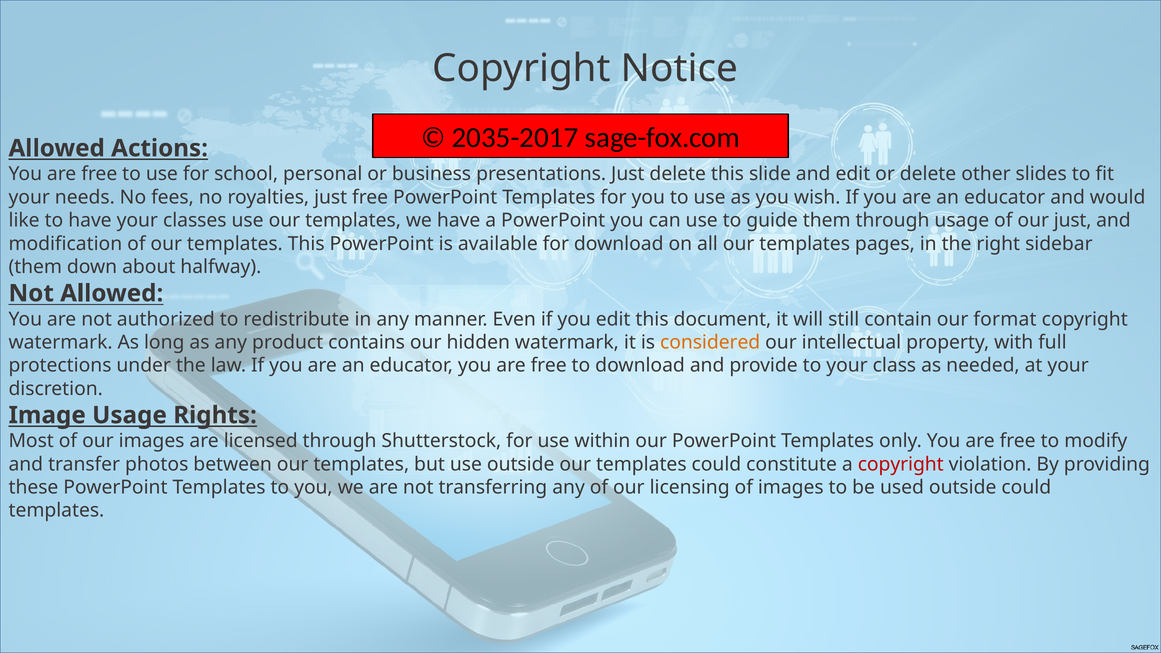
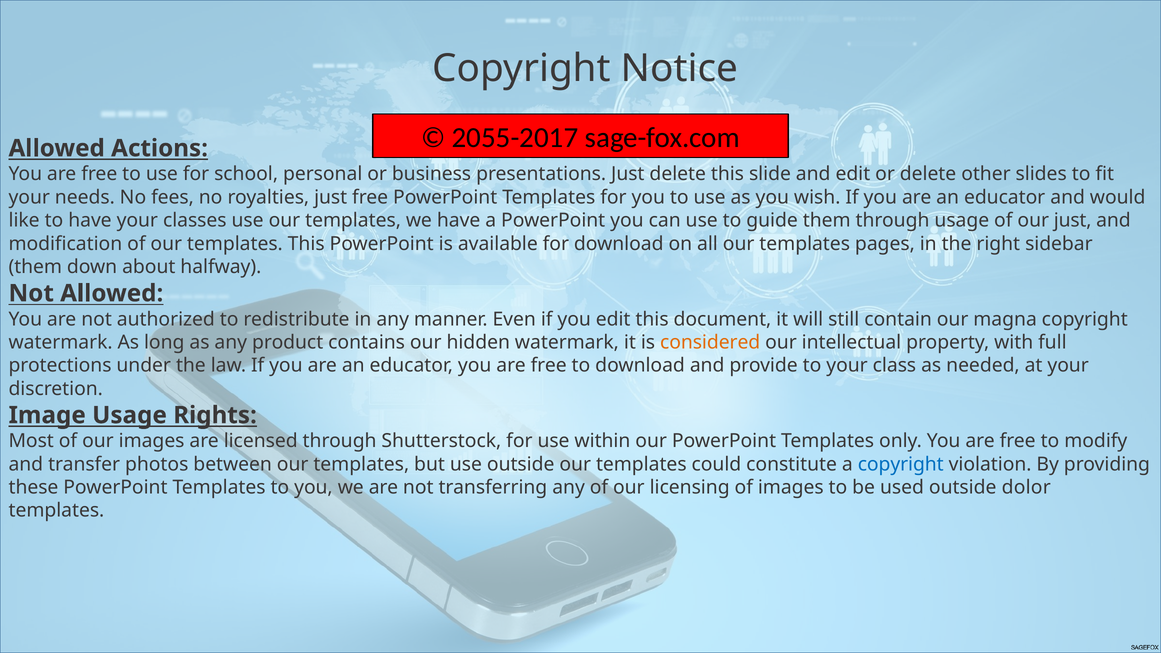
2035-2017: 2035-2017 -> 2055-2017
format: format -> magna
copyright at (901, 464) colour: red -> blue
outside could: could -> dolor
